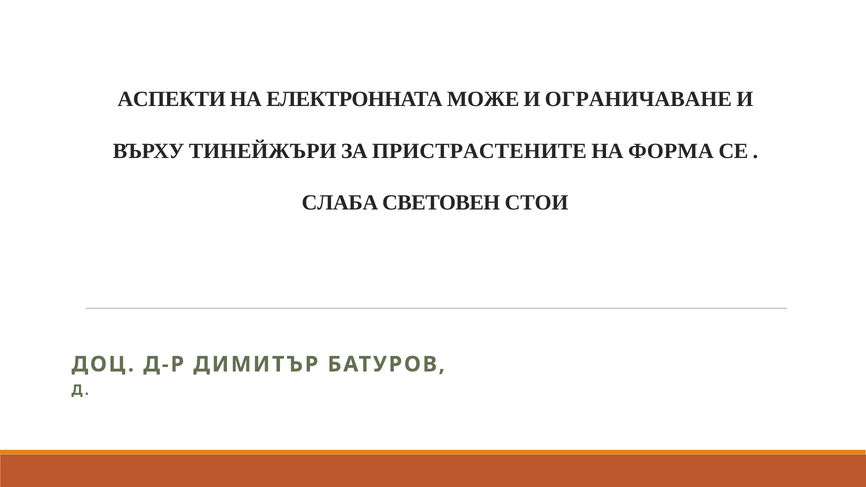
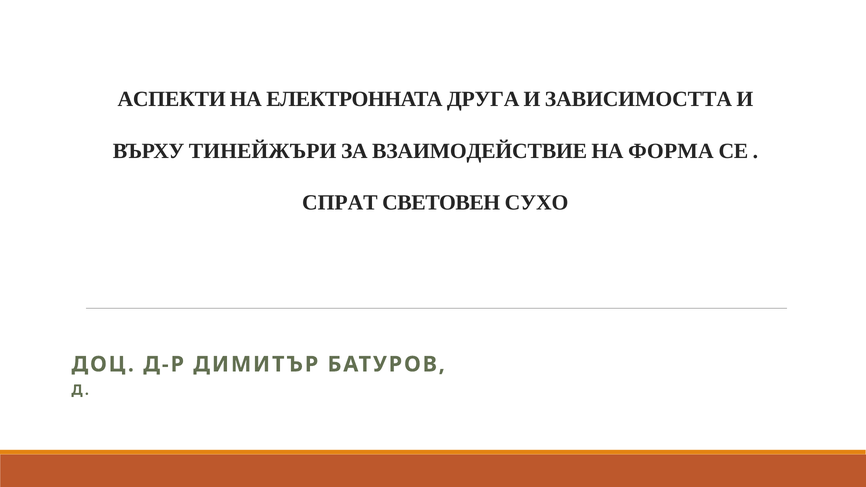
МОЖЕ: МОЖЕ -> ДРУГА
ОГРАНИЧАВАНЕ: ОГРАНИЧАВАНЕ -> ЗАВИСИМОСТТА
ПРИСТРАСТЕНИТЕ: ПРИСТРАСТЕНИТЕ -> ВЗАИМОДЕЙСТВИЕ
СЛАБА: СЛАБА -> СПРАТ
СТОИ: СТОИ -> СУХО
